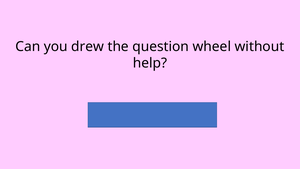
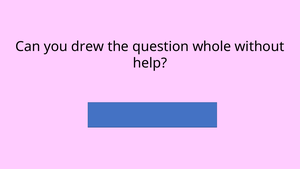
wheel: wheel -> whole
